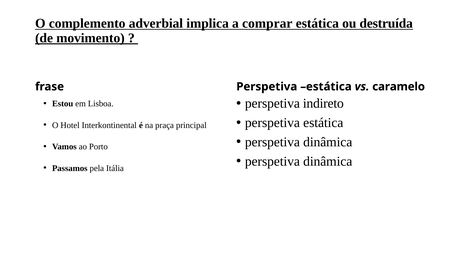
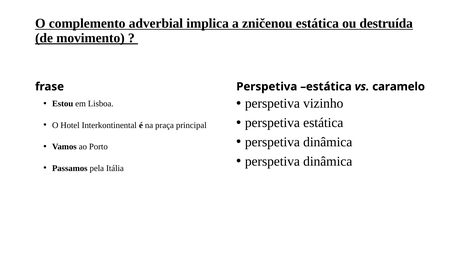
comprar: comprar -> zničenou
indireto: indireto -> vizinho
